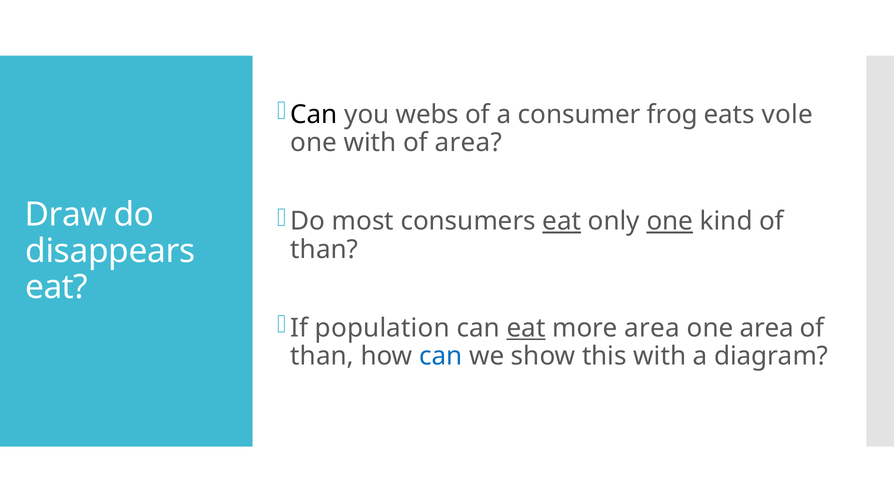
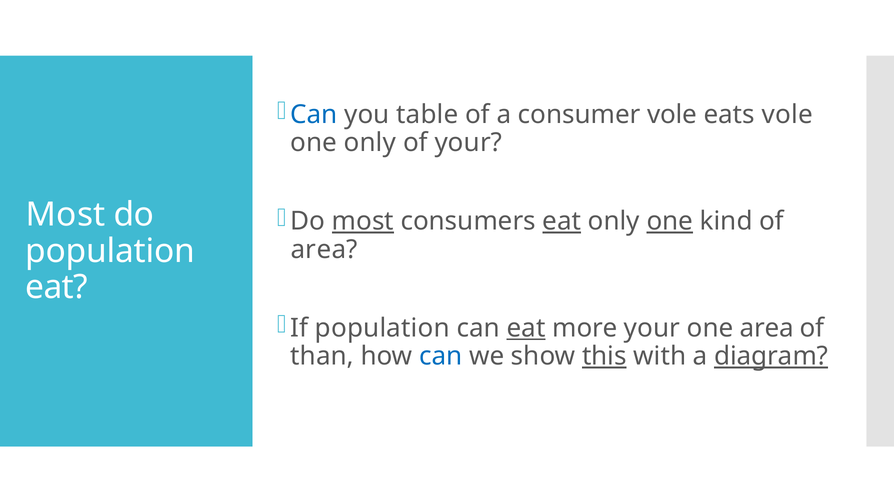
Can at (314, 114) colour: black -> blue
webs: webs -> table
consumer frog: frog -> vole
one with: with -> only
of area: area -> your
Draw at (66, 215): Draw -> Most
most at (363, 221) underline: none -> present
disappears at (110, 251): disappears -> population
than at (324, 249): than -> area
more area: area -> your
this underline: none -> present
diagram underline: none -> present
